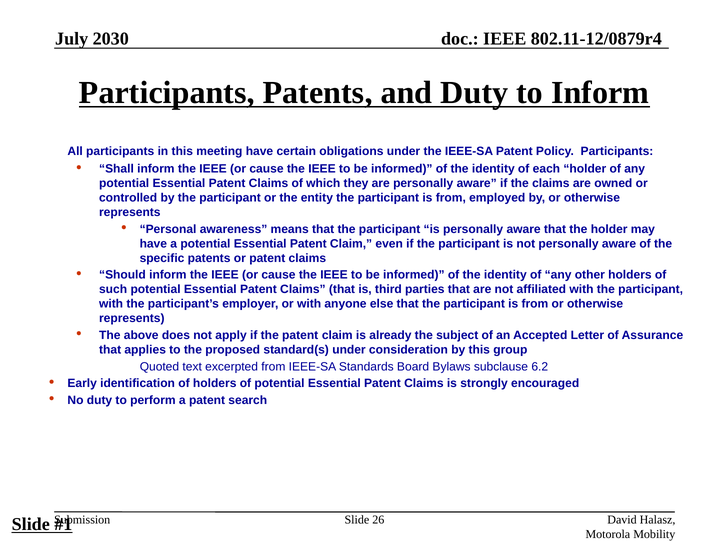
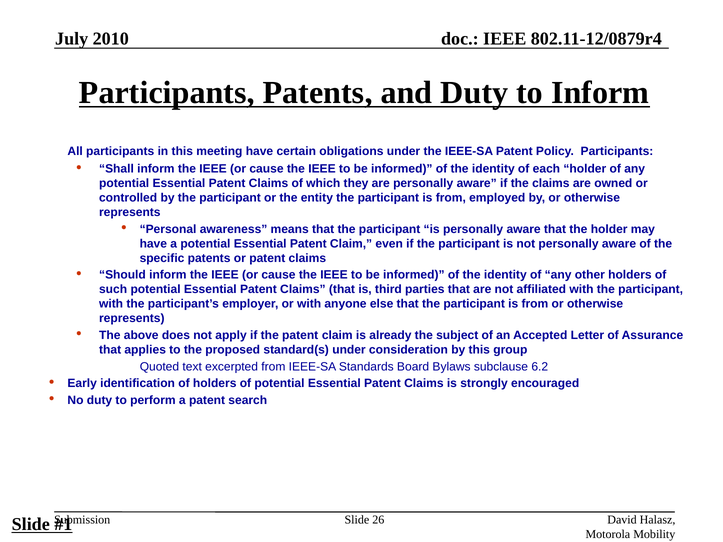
2030: 2030 -> 2010
